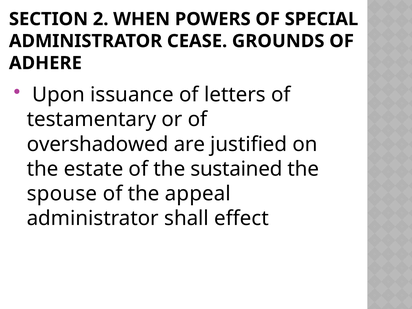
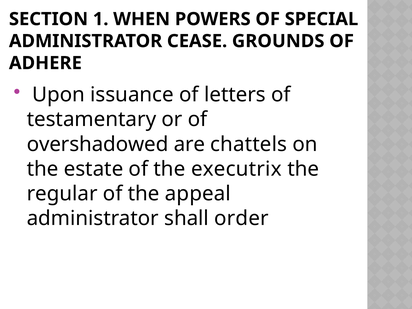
2: 2 -> 1
justified: justified -> chattels
sustained: sustained -> executrix
spouse: spouse -> regular
effect: effect -> order
